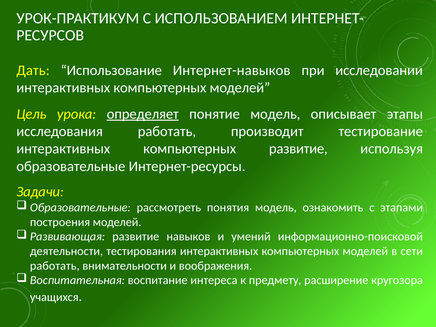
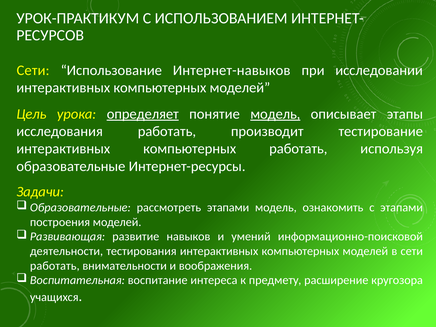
Дать at (33, 70): Дать -> Сети
модель at (275, 114) underline: none -> present
компьютерных развитие: развитие -> работать
рассмотреть понятия: понятия -> этапами
